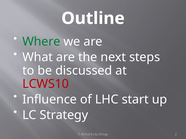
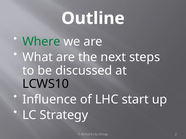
LCWS10 colour: red -> black
